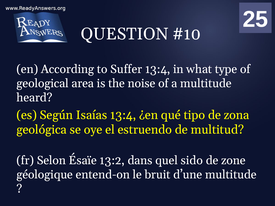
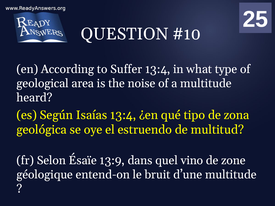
13:2: 13:2 -> 13:9
sido: sido -> vino
